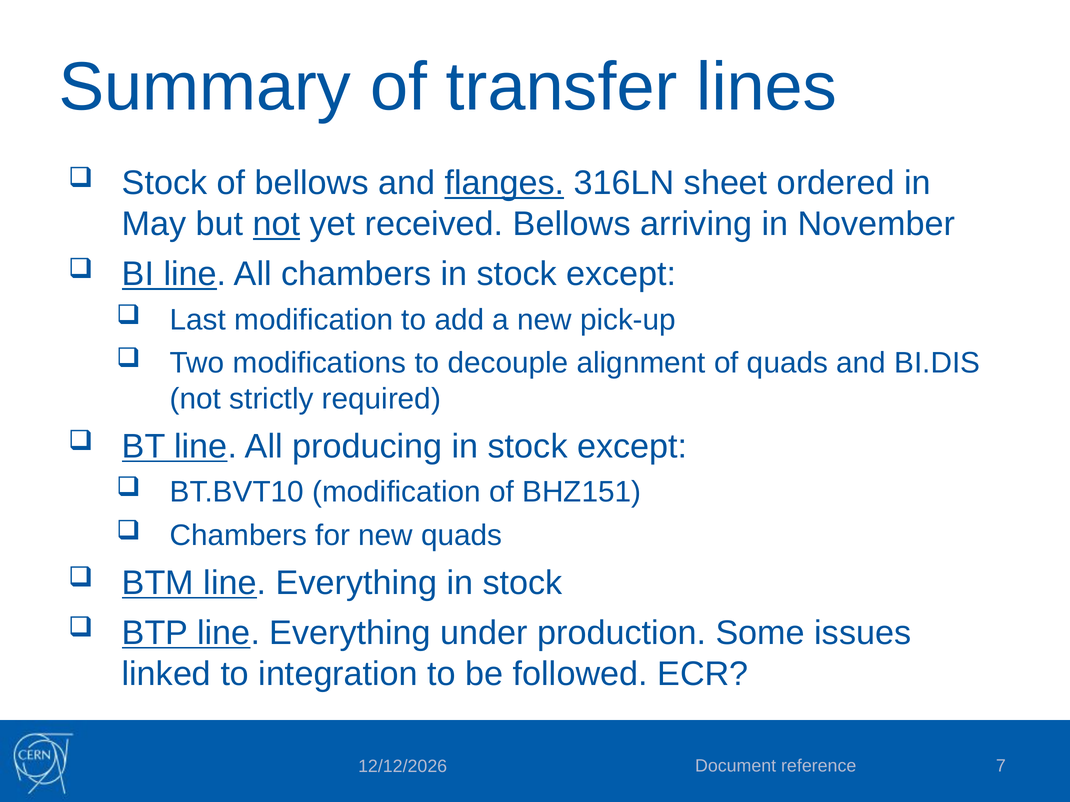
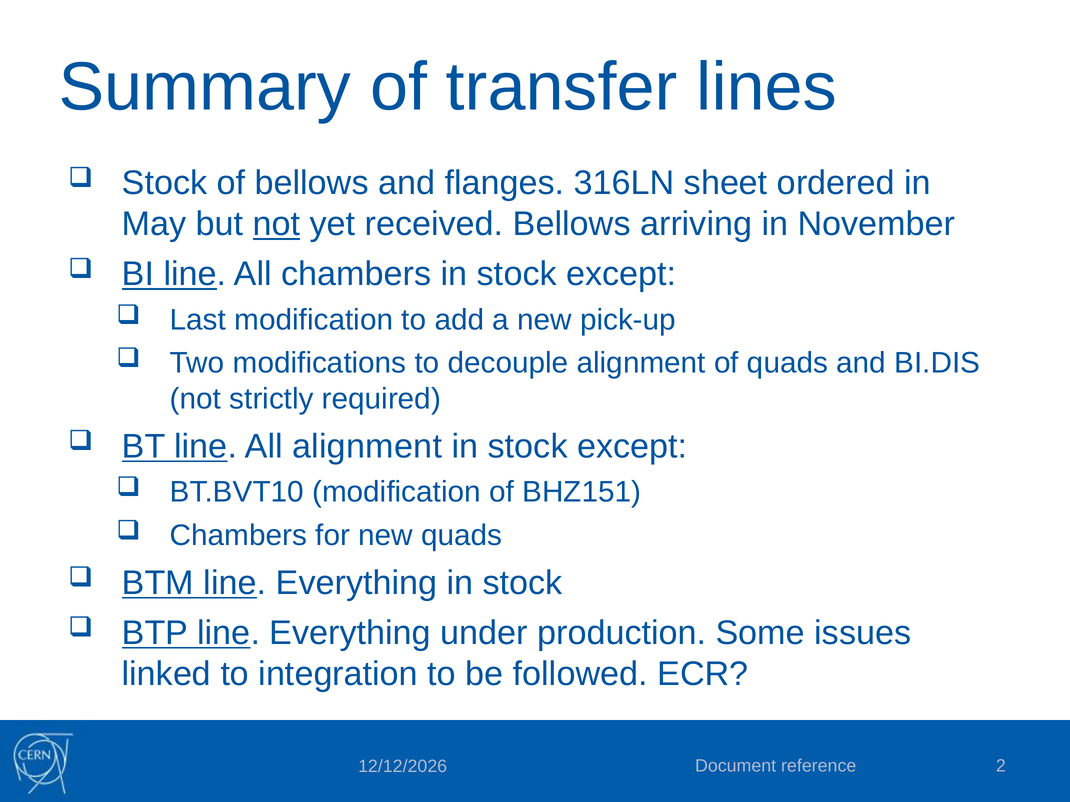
flanges underline: present -> none
All producing: producing -> alignment
7: 7 -> 2
